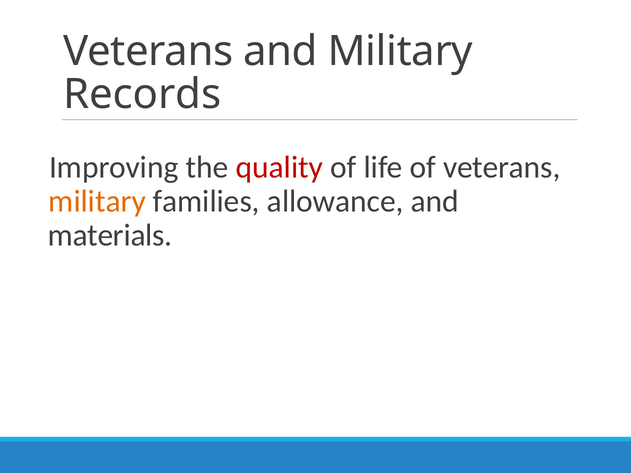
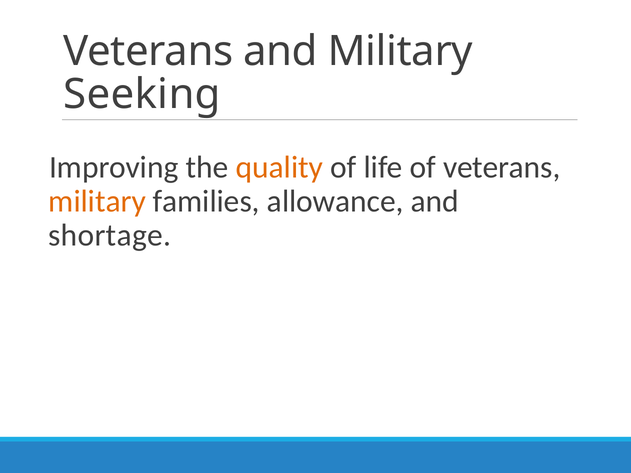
Records: Records -> Seeking
quality colour: red -> orange
materials: materials -> shortage
